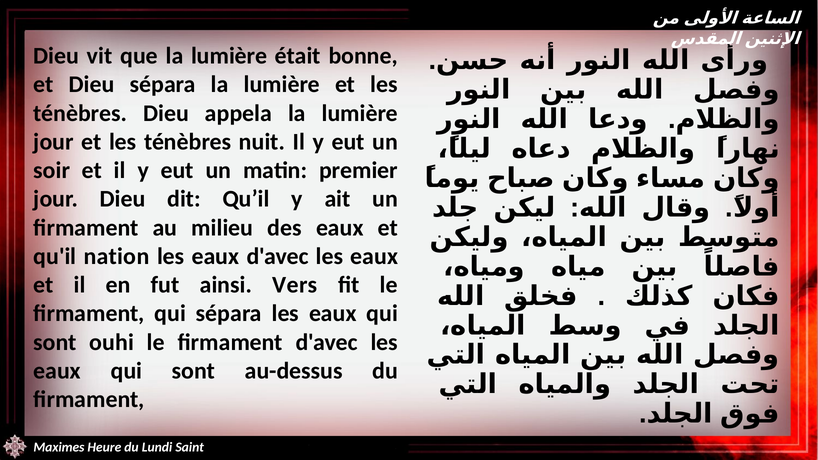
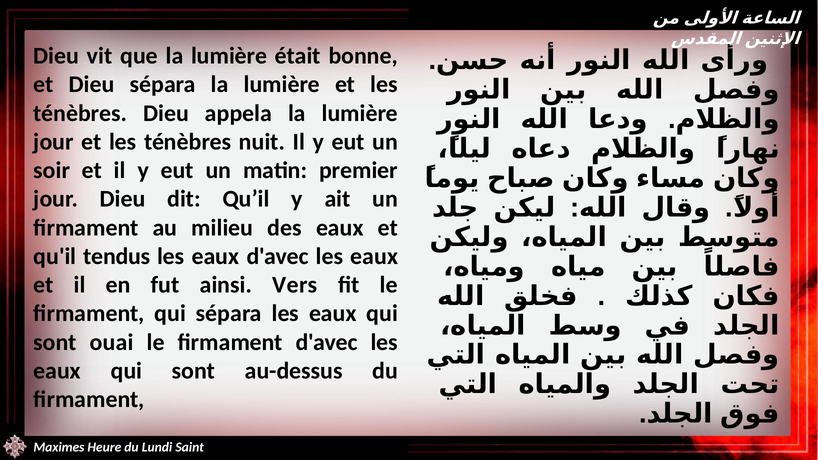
nation: nation -> tendus
ouhi: ouhi -> ouai
